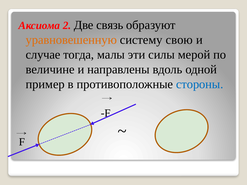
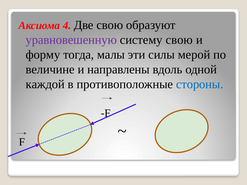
2: 2 -> 4
Две связь: связь -> свою
уравновешенную colour: orange -> purple
случае: случае -> форму
пример: пример -> каждой
